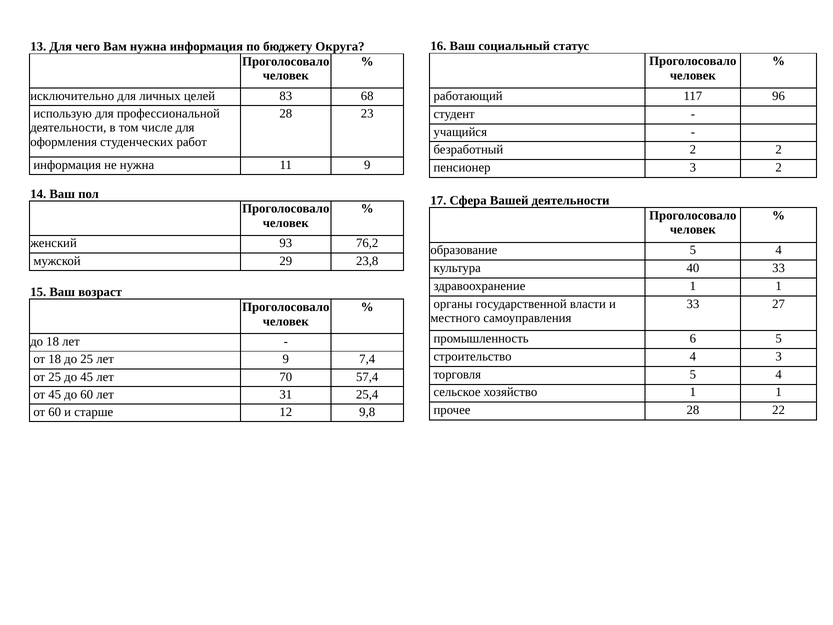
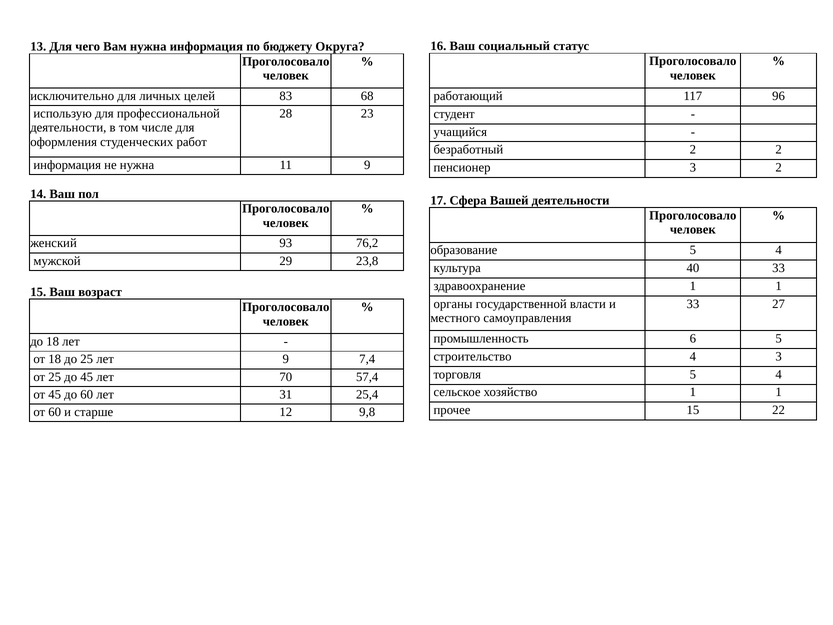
прочее 28: 28 -> 15
